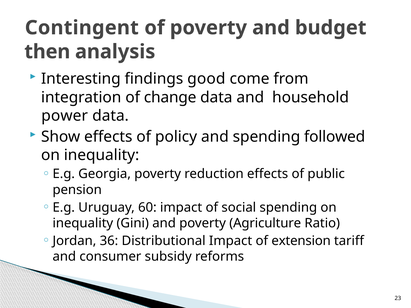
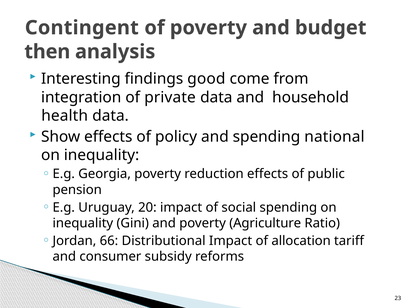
change: change -> private
power: power -> health
followed: followed -> national
60: 60 -> 20
36: 36 -> 66
extension: extension -> allocation
